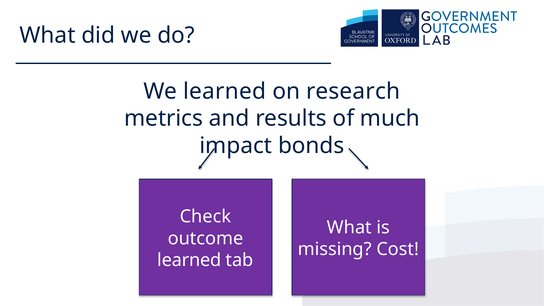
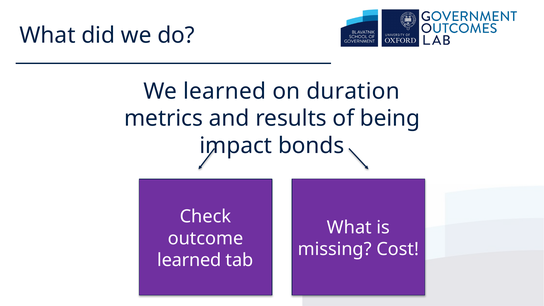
research: research -> duration
much: much -> being
